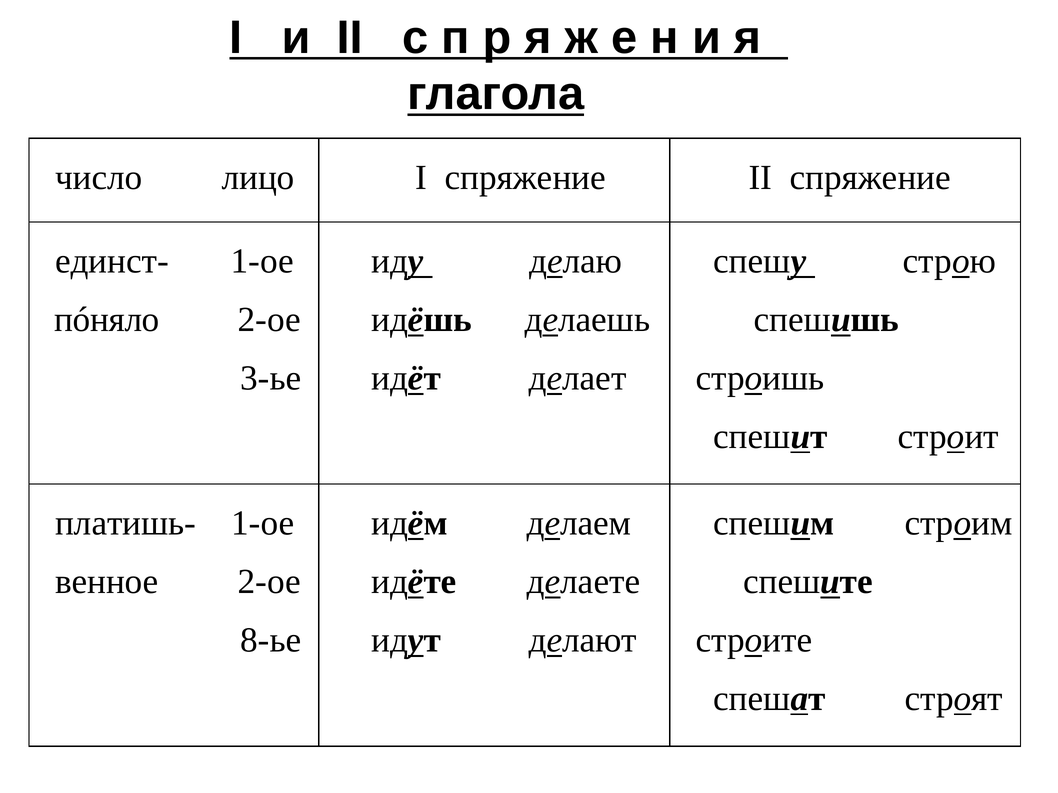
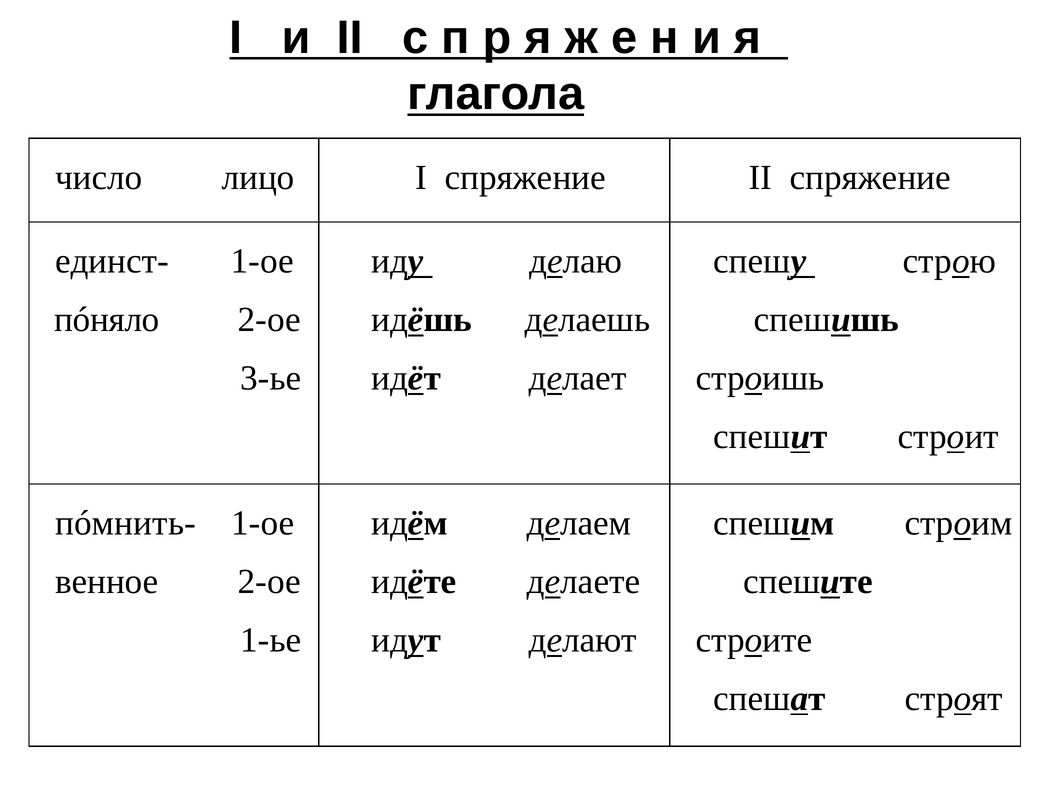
платишь-: платишь- -> пóмнить-
8-ье: 8-ье -> 1-ье
